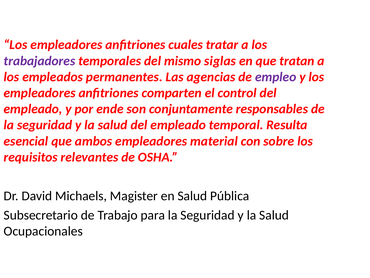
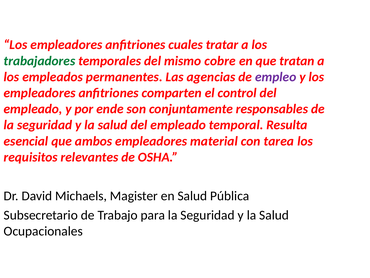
trabajadores colour: purple -> green
siglas: siglas -> cobre
sobre: sobre -> tarea
